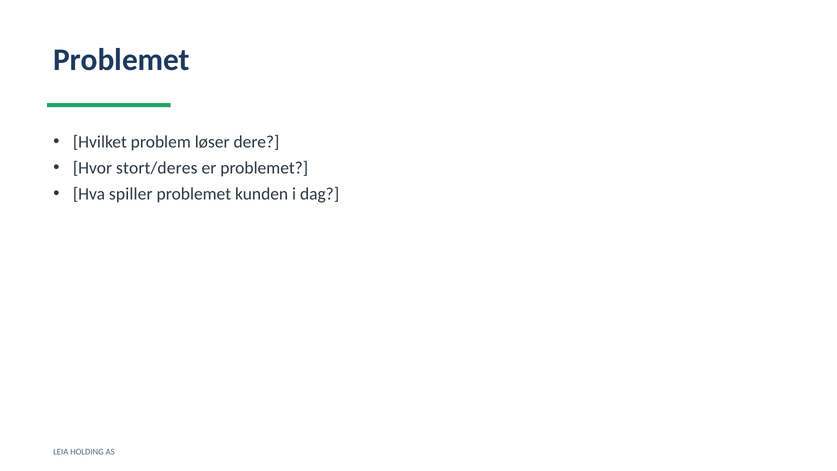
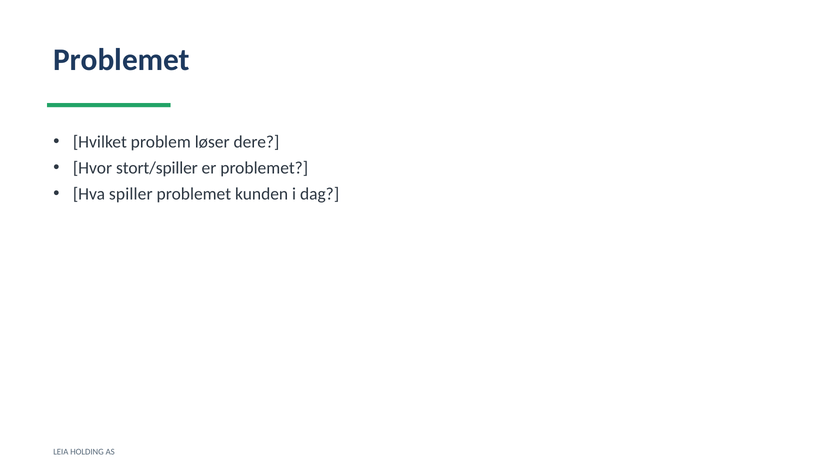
stort/deres: stort/deres -> stort/spiller
